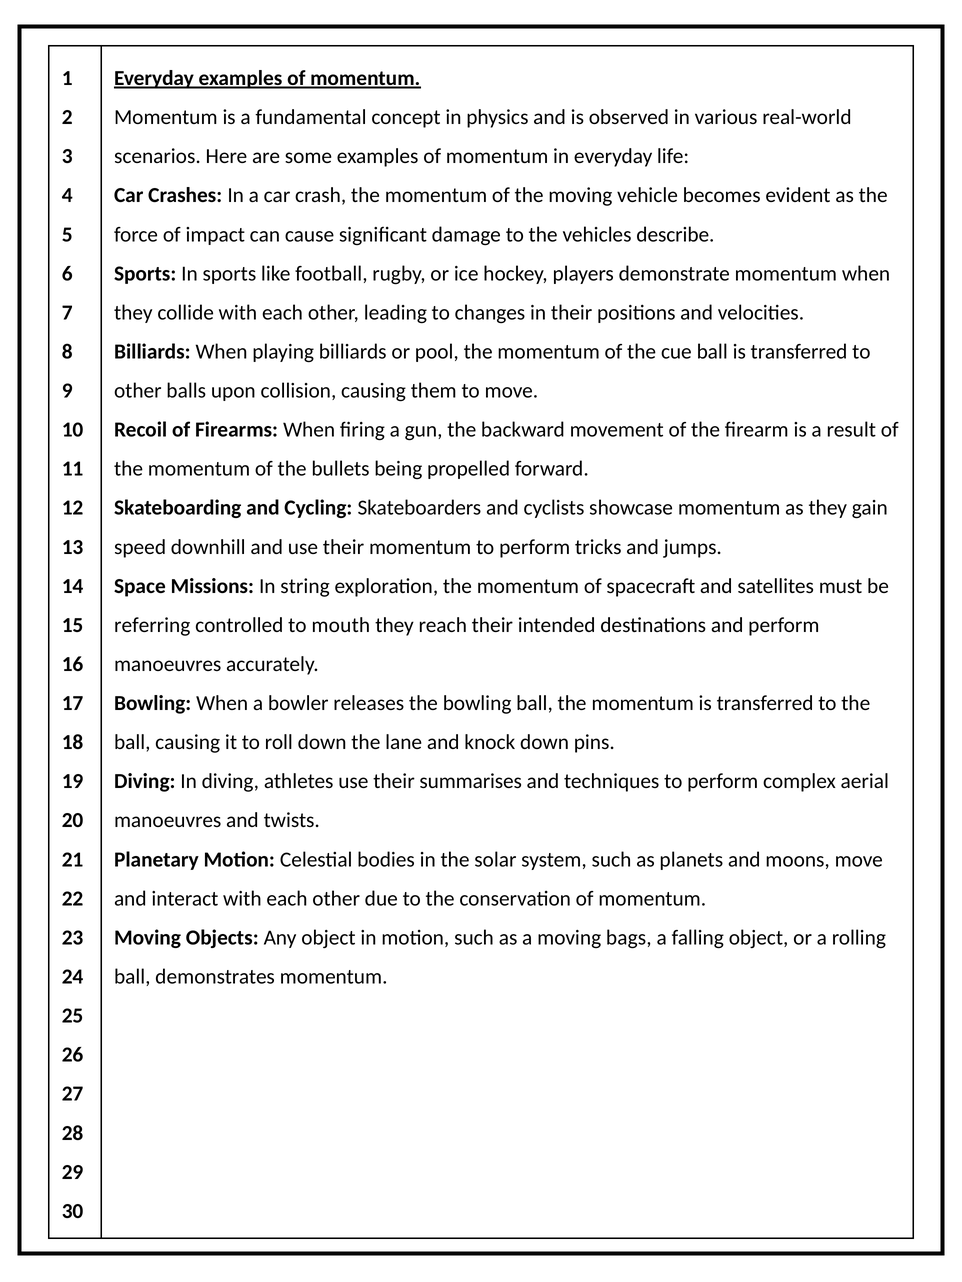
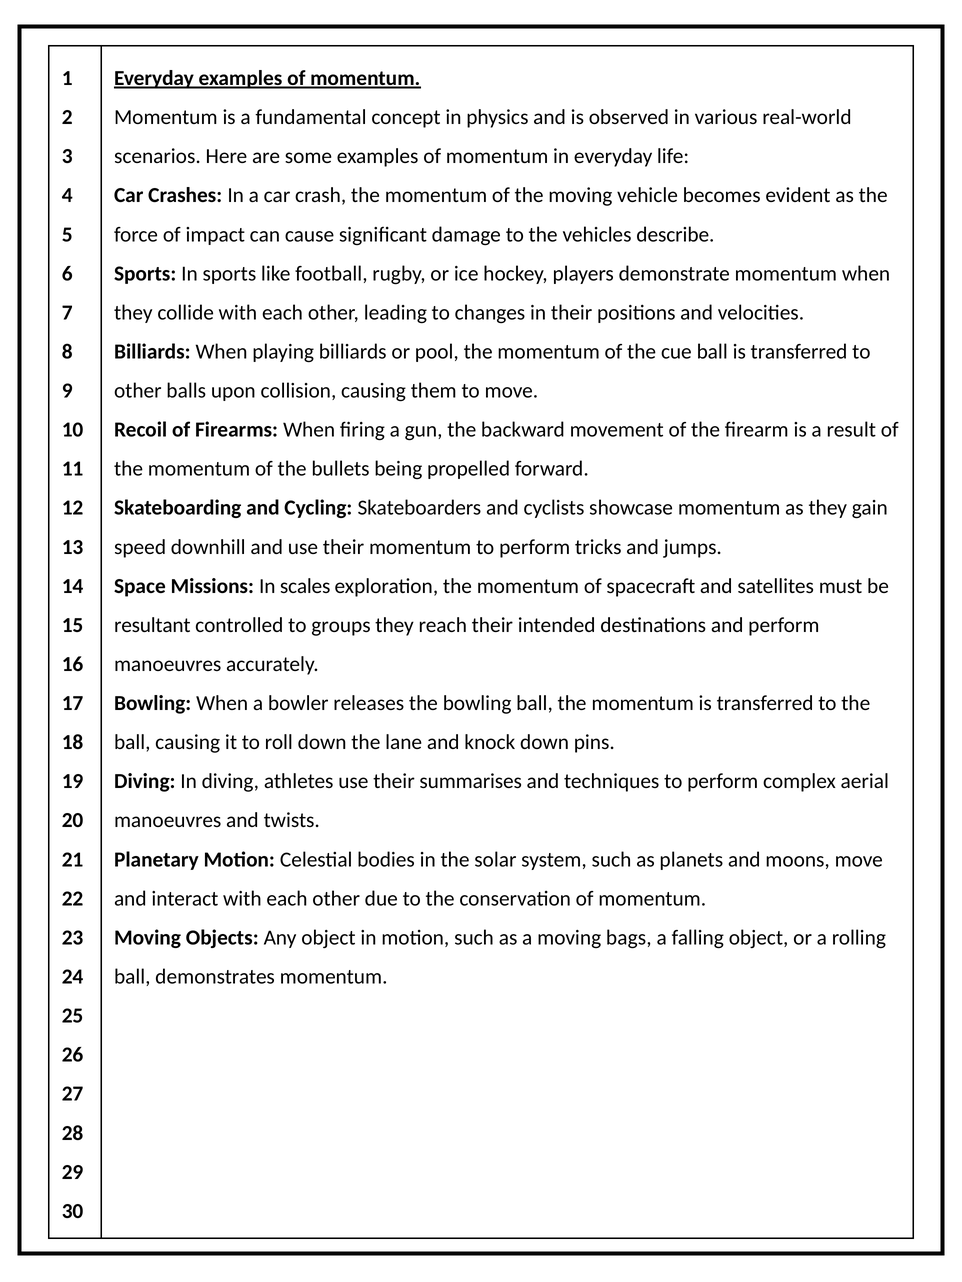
string: string -> scales
referring: referring -> resultant
mouth: mouth -> groups
